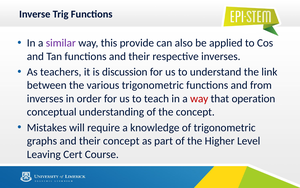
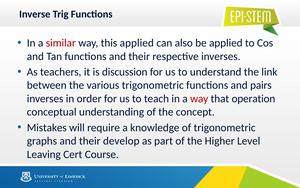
similar colour: purple -> red
this provide: provide -> applied
from: from -> pairs
their concept: concept -> develop
